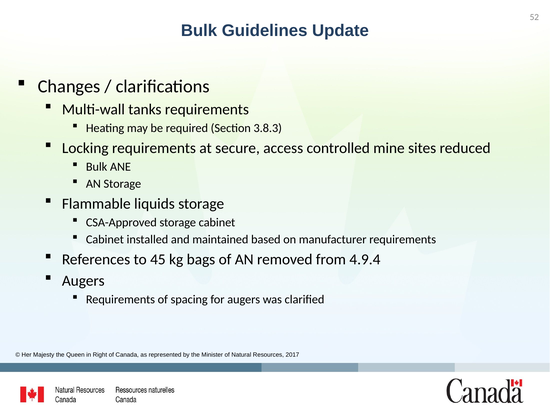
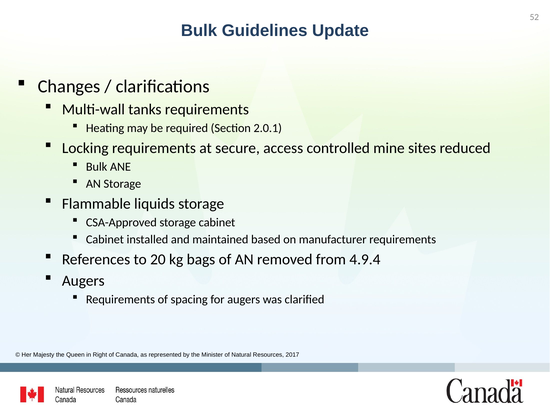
3.8.3: 3.8.3 -> 2.0.1
45: 45 -> 20
